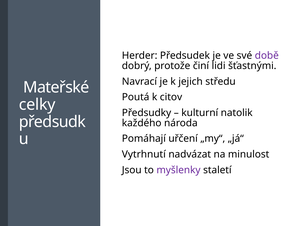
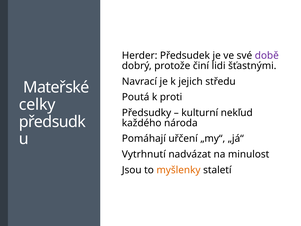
citov: citov -> proti
natolik: natolik -> nekľud
myšlenky colour: purple -> orange
